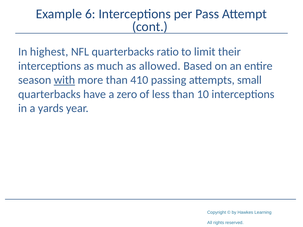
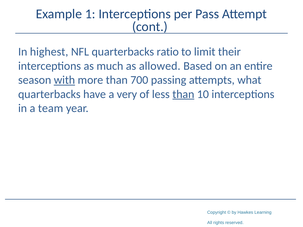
6: 6 -> 1
410: 410 -> 700
small: small -> what
zero: zero -> very
than at (183, 94) underline: none -> present
yards: yards -> team
